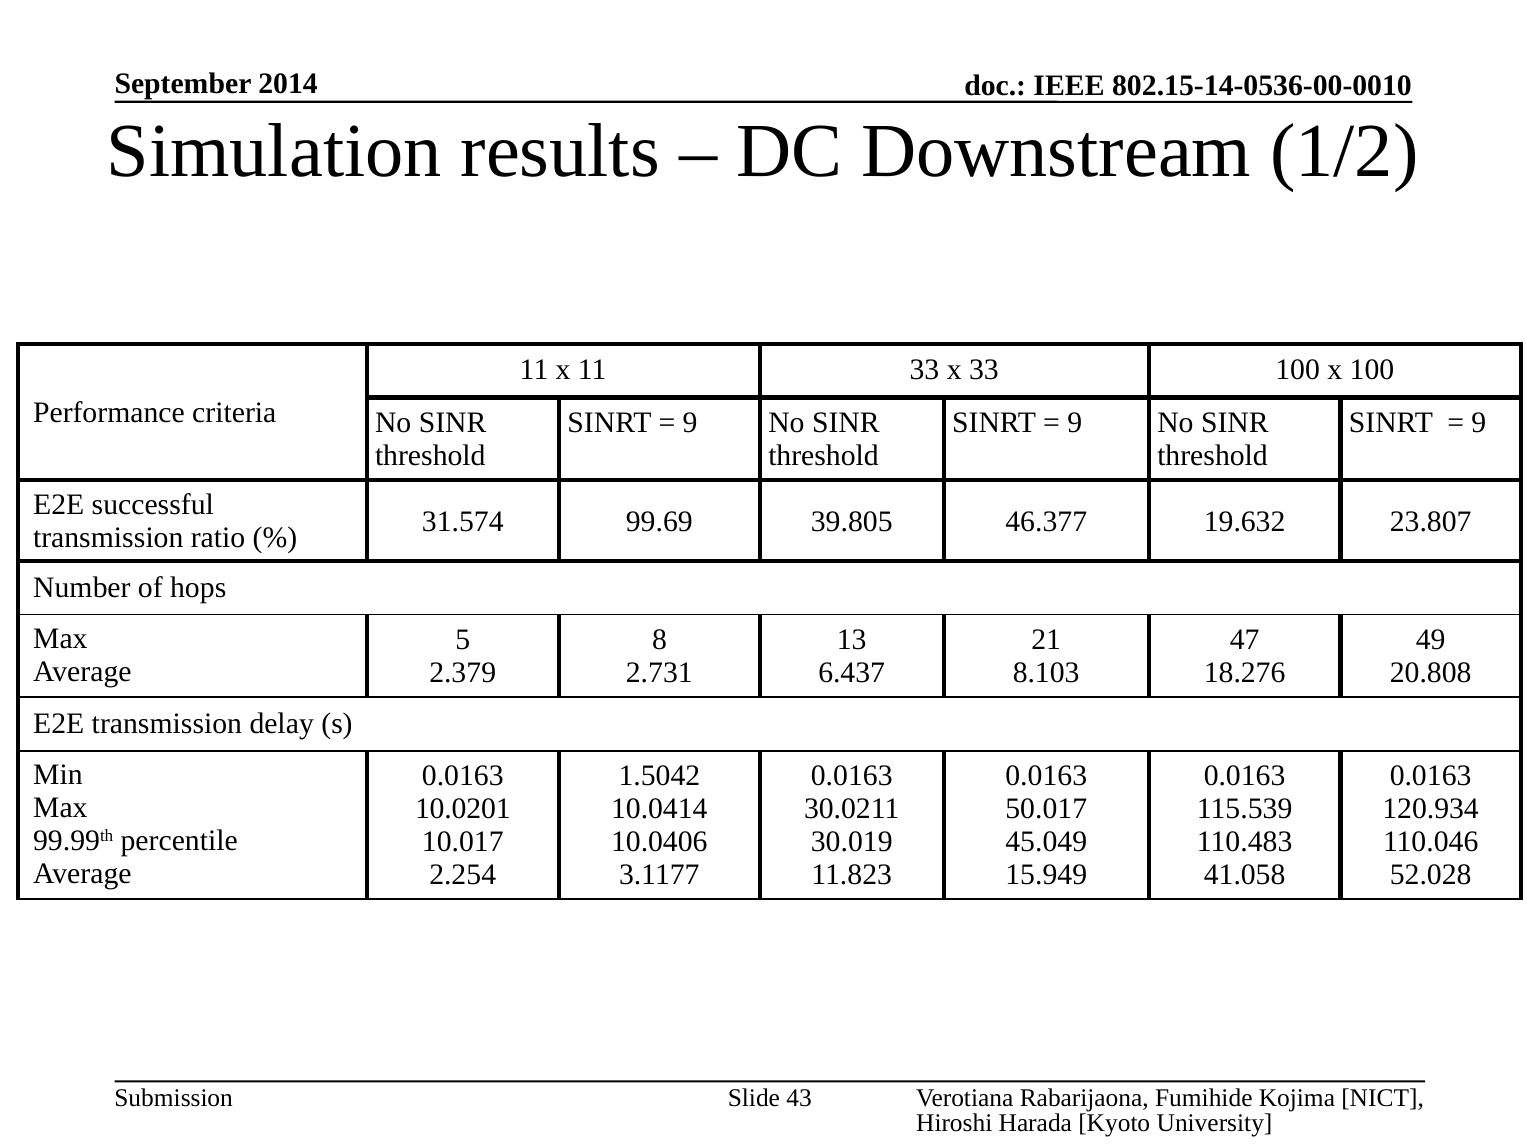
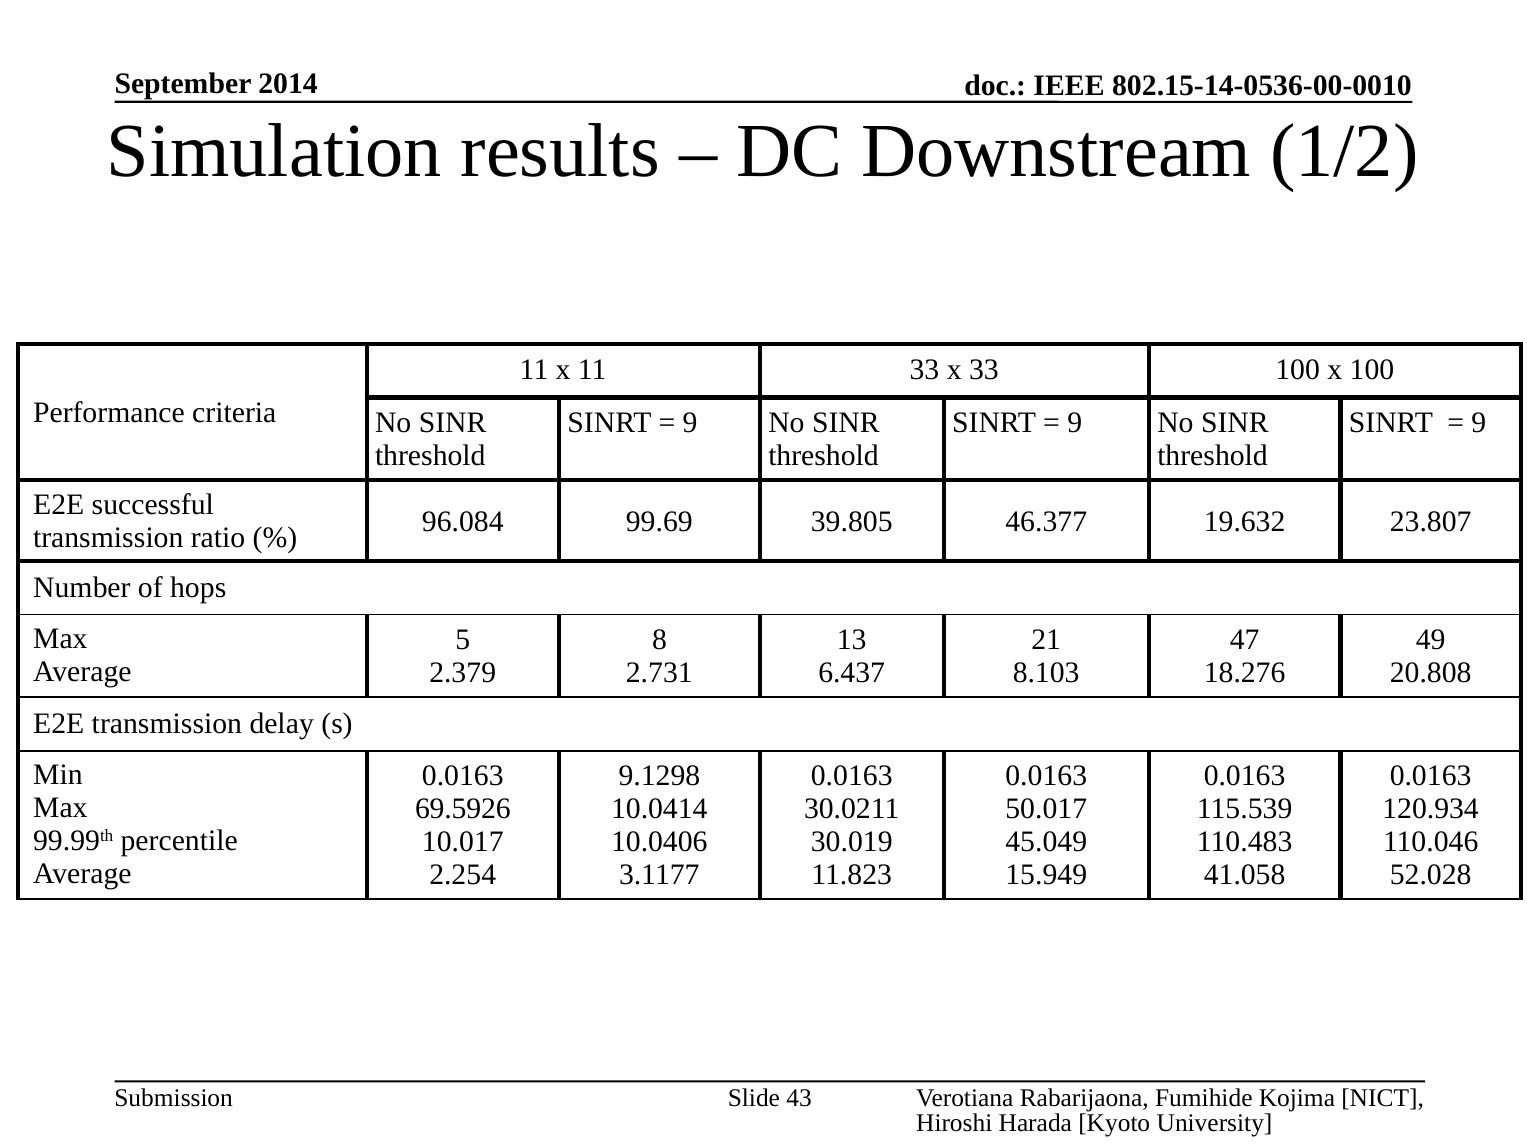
31.574: 31.574 -> 96.084
1.5042: 1.5042 -> 9.1298
10.0201: 10.0201 -> 69.5926
